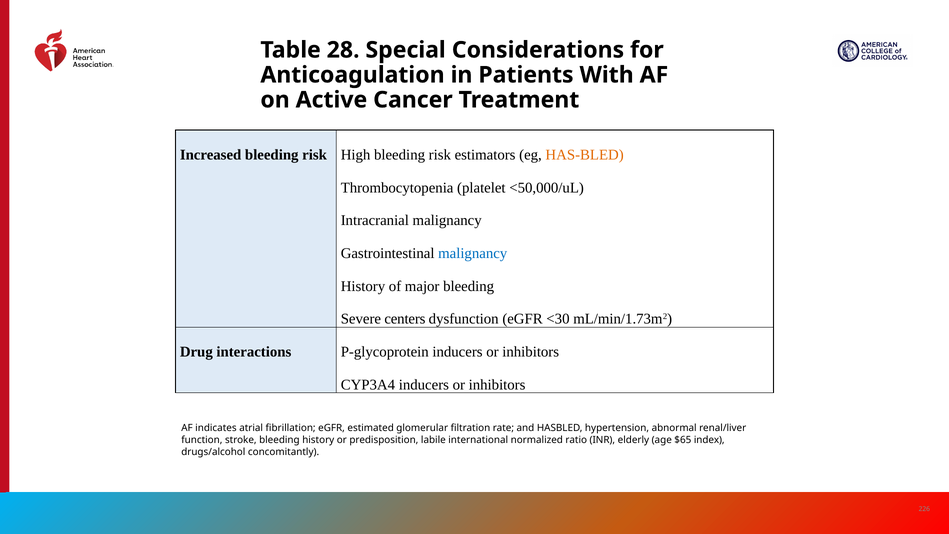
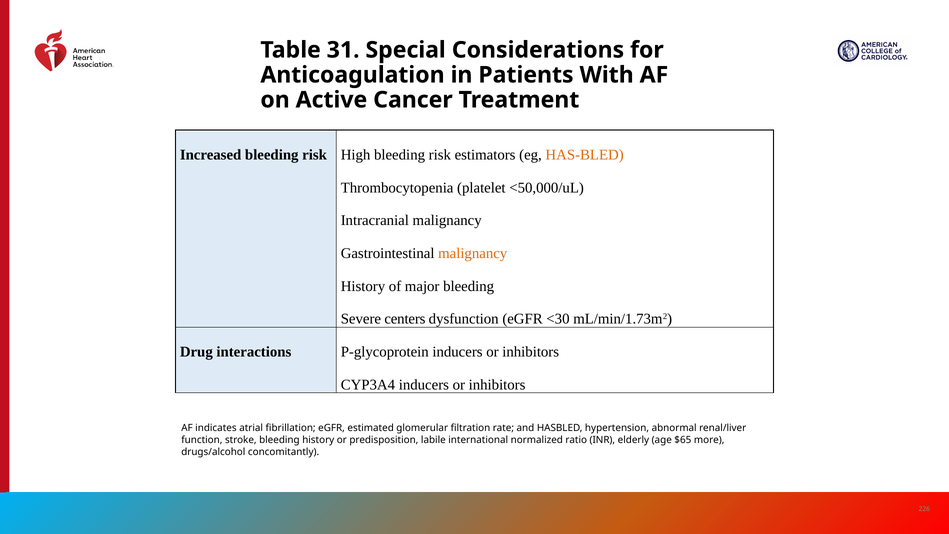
28: 28 -> 31
malignancy at (473, 253) colour: blue -> orange
index: index -> more
